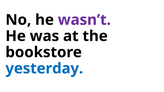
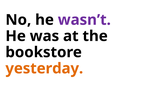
yesterday colour: blue -> orange
